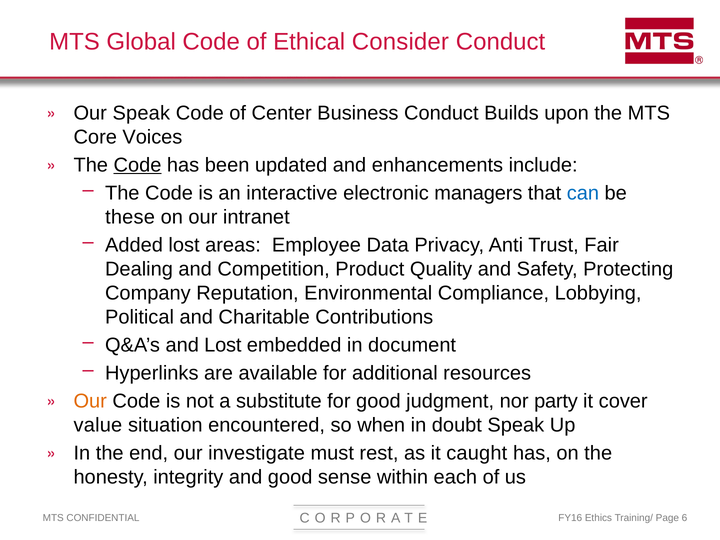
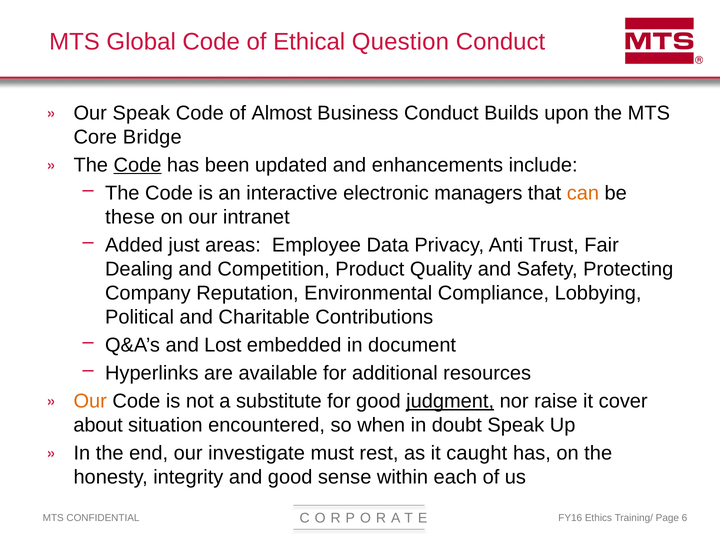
Consider: Consider -> Question
Center: Center -> Almost
Voices: Voices -> Bridge
can colour: blue -> orange
Added lost: lost -> just
judgment underline: none -> present
party: party -> raise
value: value -> about
